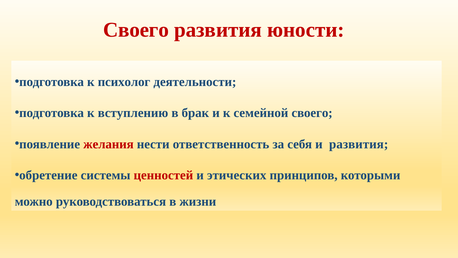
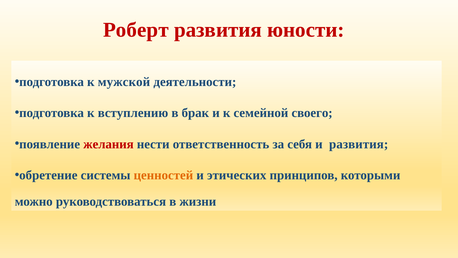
Своего at (136, 30): Своего -> Роберт
психолог: психолог -> мужской
ценностей colour: red -> orange
